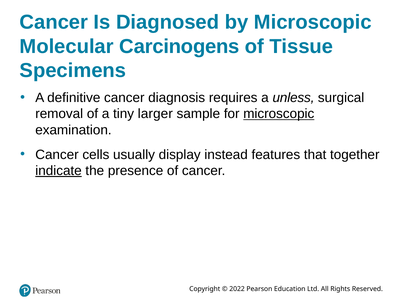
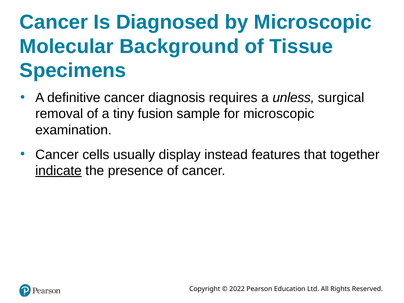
Carcinogens: Carcinogens -> Background
larger: larger -> fusion
microscopic at (279, 114) underline: present -> none
